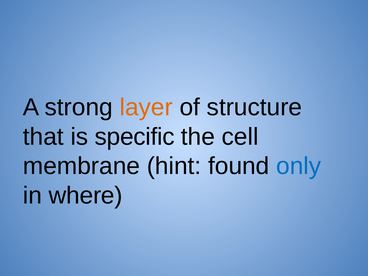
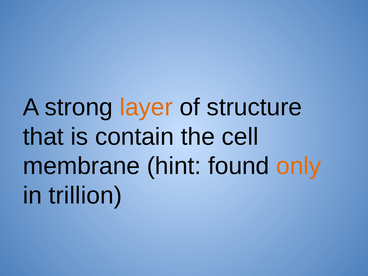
specific: specific -> contain
only colour: blue -> orange
where: where -> trillion
